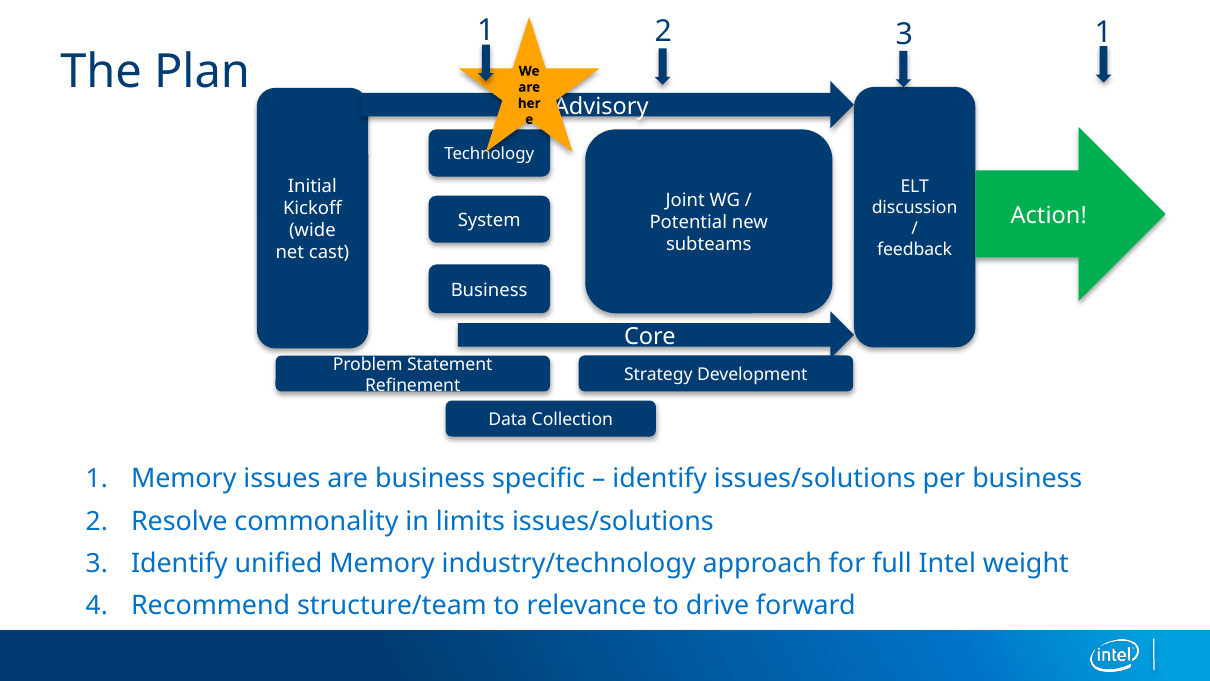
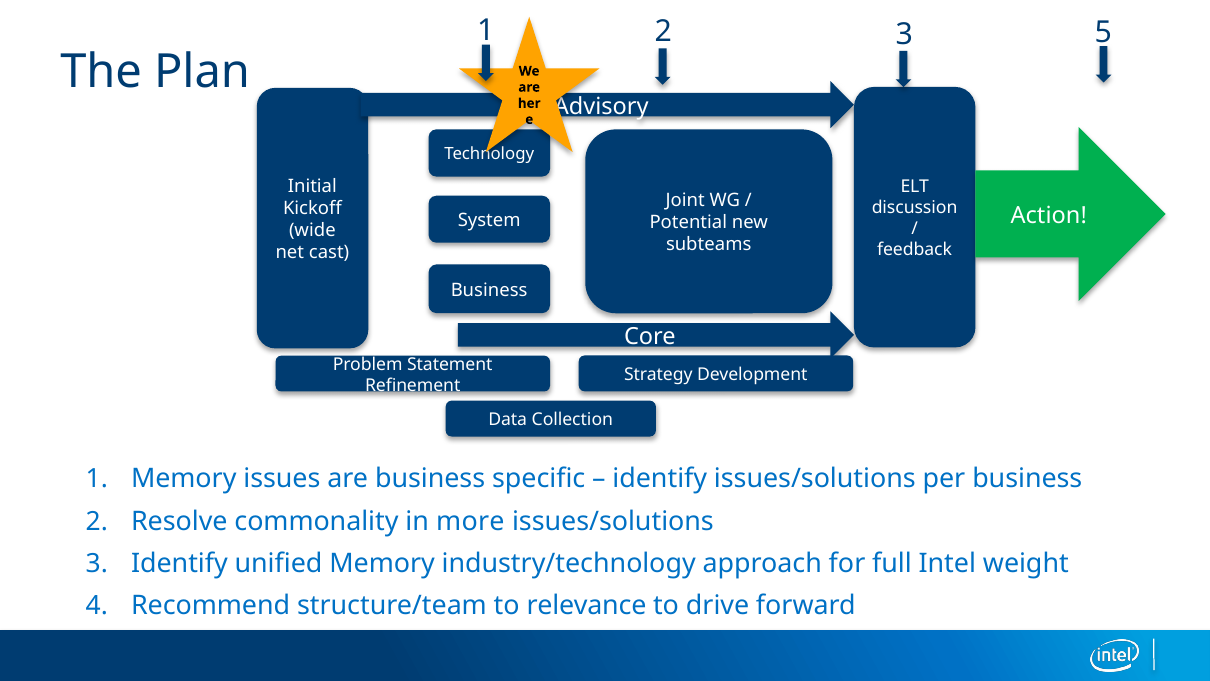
3 1: 1 -> 5
limits: limits -> more
